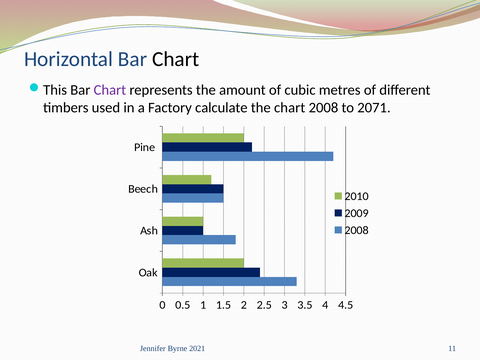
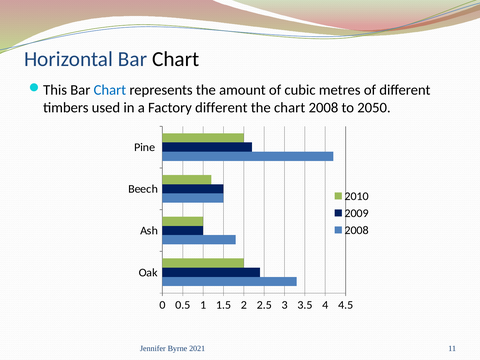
Chart at (110, 90) colour: purple -> blue
Factory calculate: calculate -> different
2071: 2071 -> 2050
